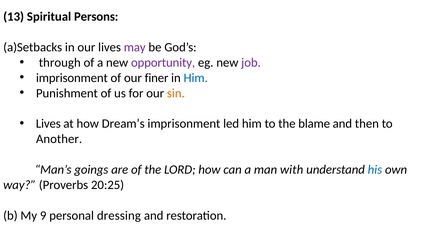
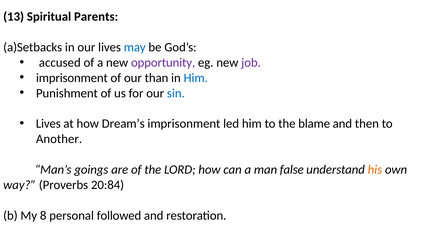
Persons: Persons -> Parents
may colour: purple -> blue
through: through -> accused
finer: finer -> than
sin colour: orange -> blue
with: with -> false
his colour: blue -> orange
20:25: 20:25 -> 20:84
9: 9 -> 8
dressing: dressing -> followed
